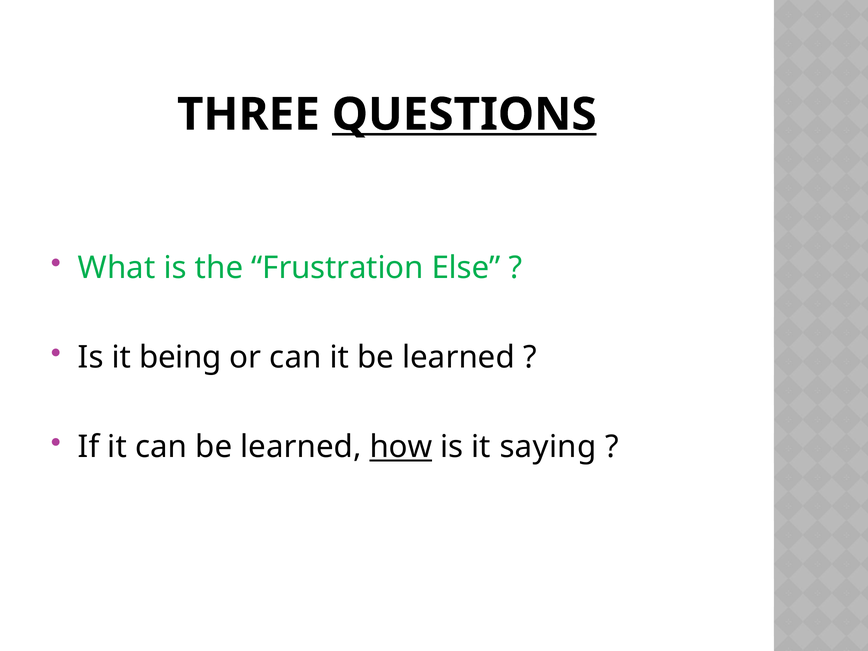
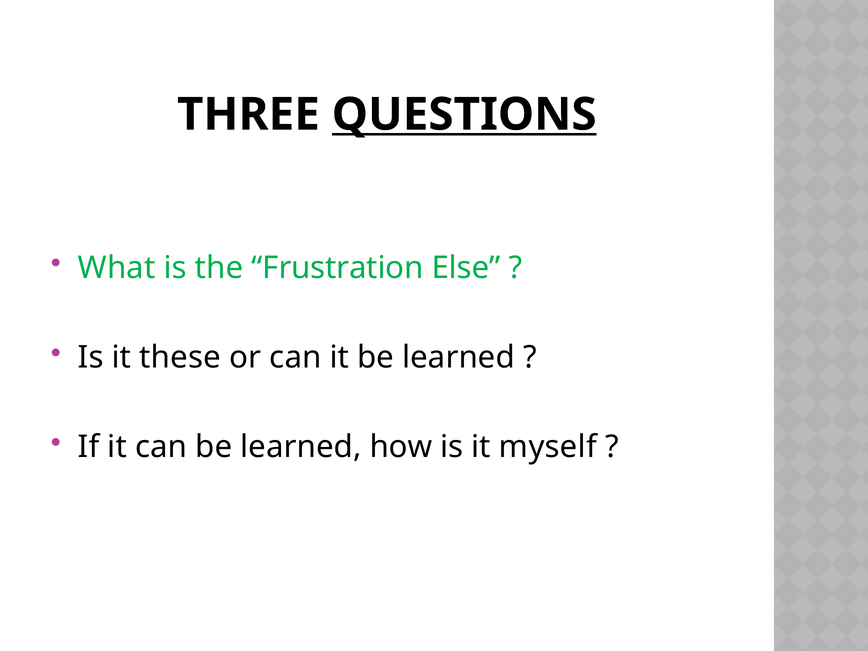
being: being -> these
how underline: present -> none
saying: saying -> myself
